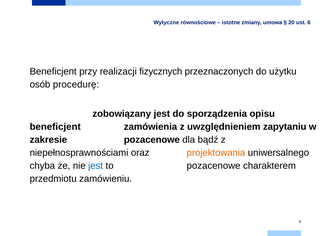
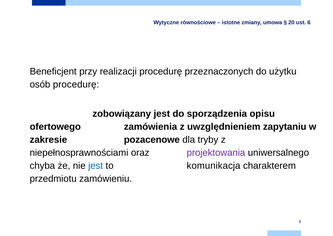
realizacji fizycznych: fizycznych -> procedurę
beneficjent at (55, 126): beneficjent -> ofertowego
bądź: bądź -> tryby
projektowania colour: orange -> purple
to pozacenowe: pozacenowe -> komunikacja
